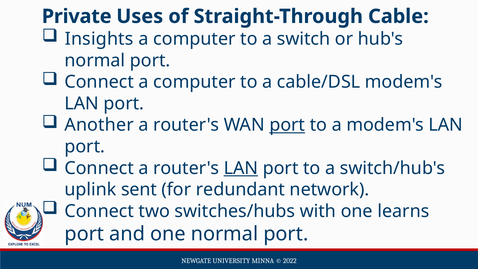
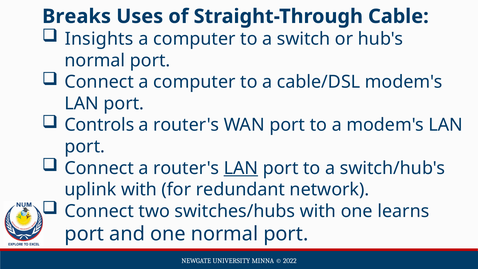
Private: Private -> Breaks
Another: Another -> Controls
port at (287, 125) underline: present -> none
uplink sent: sent -> with
